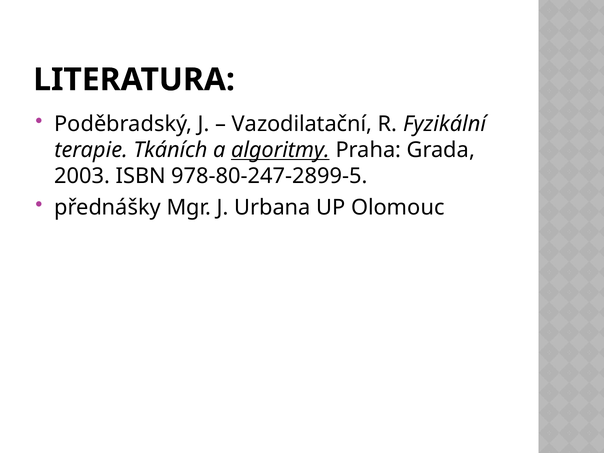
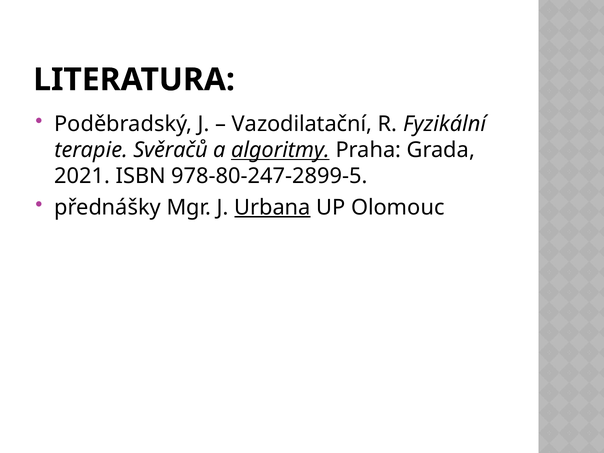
Tkáních: Tkáních -> Svěračů
2003: 2003 -> 2021
Urbana underline: none -> present
